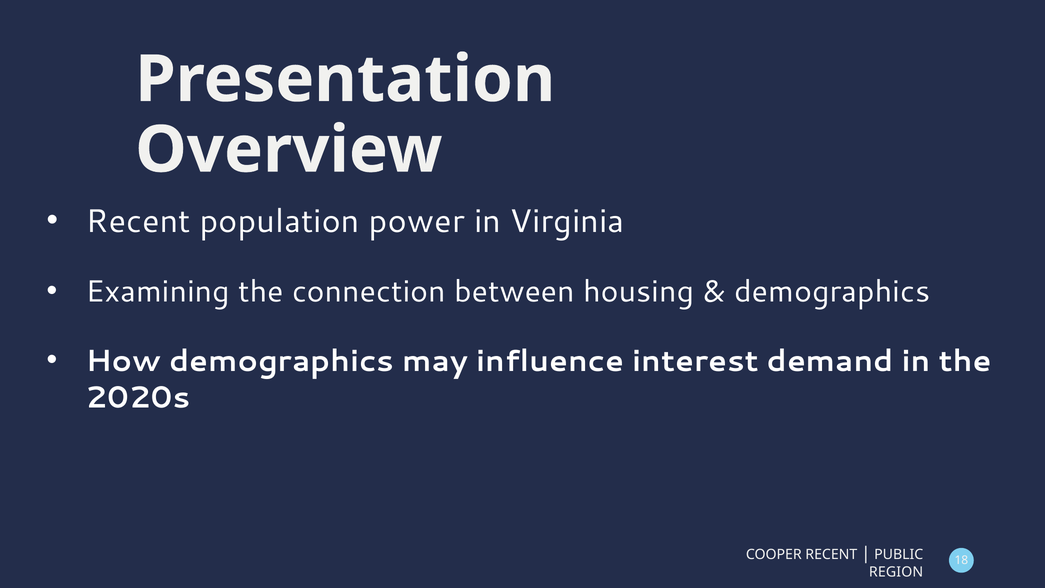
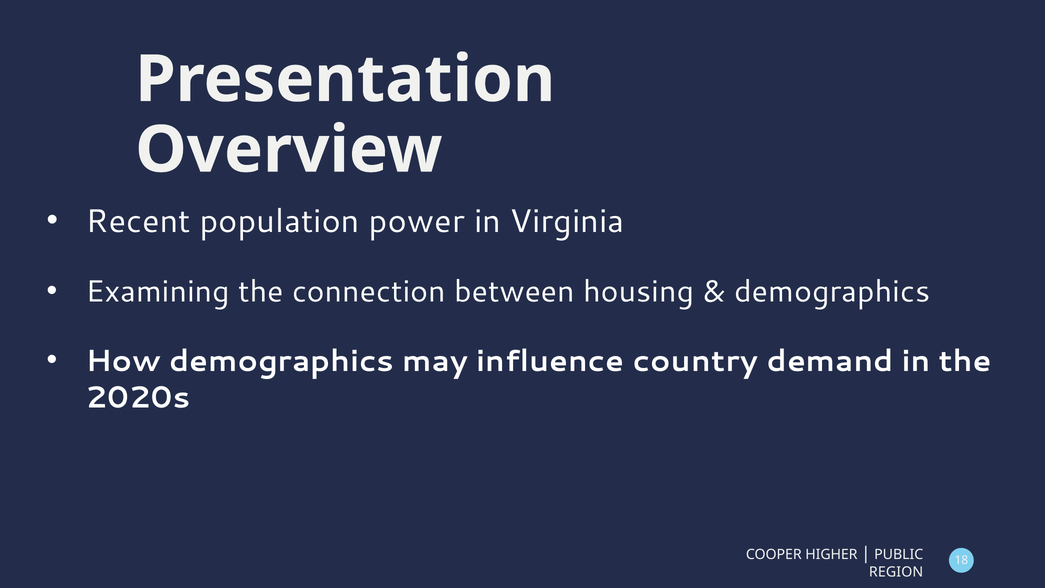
interest: interest -> country
COOPER RECENT: RECENT -> HIGHER
